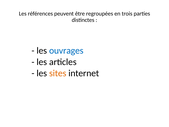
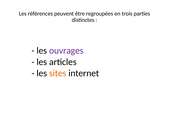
ouvrages colour: blue -> purple
